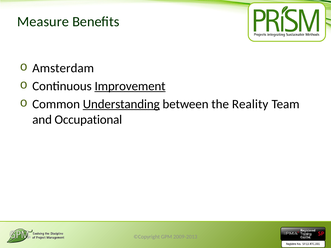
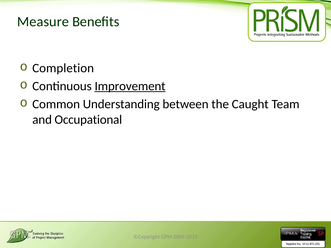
Amsterdam: Amsterdam -> Completion
Understanding underline: present -> none
Reality: Reality -> Caught
